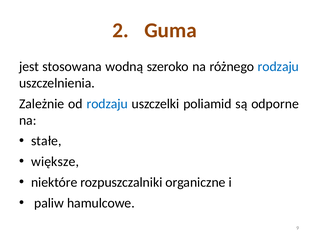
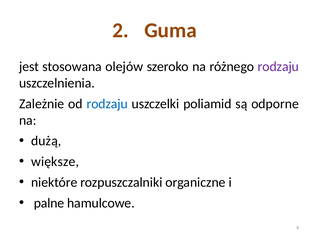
wodną: wodną -> olejów
rodzaju at (278, 66) colour: blue -> purple
stałe: stałe -> dużą
paliw: paliw -> palne
